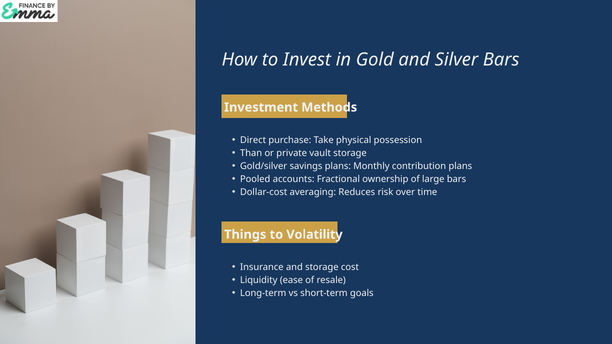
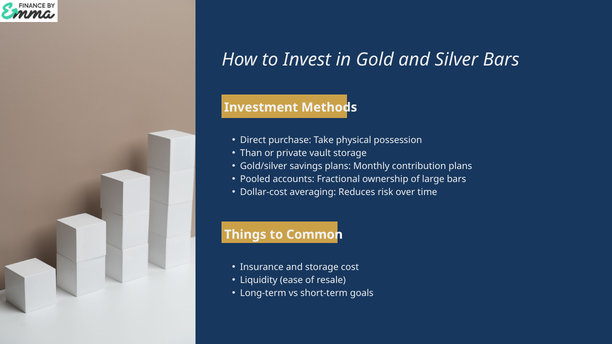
Volatility: Volatility -> Common
